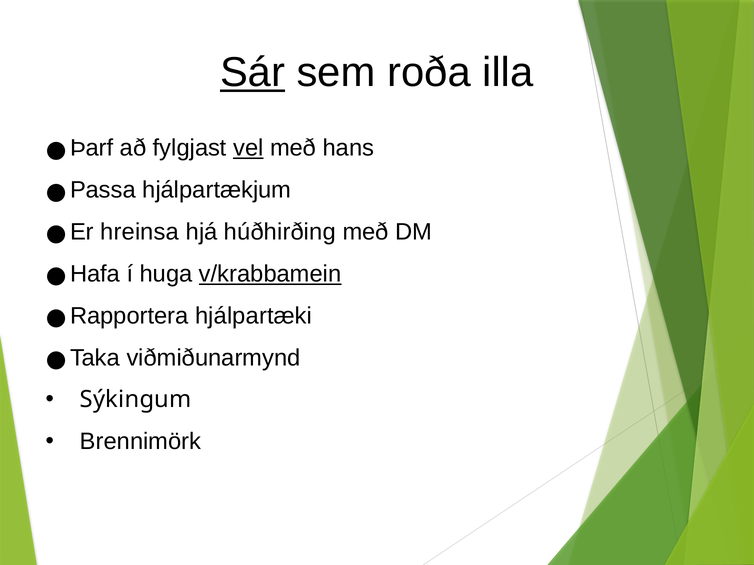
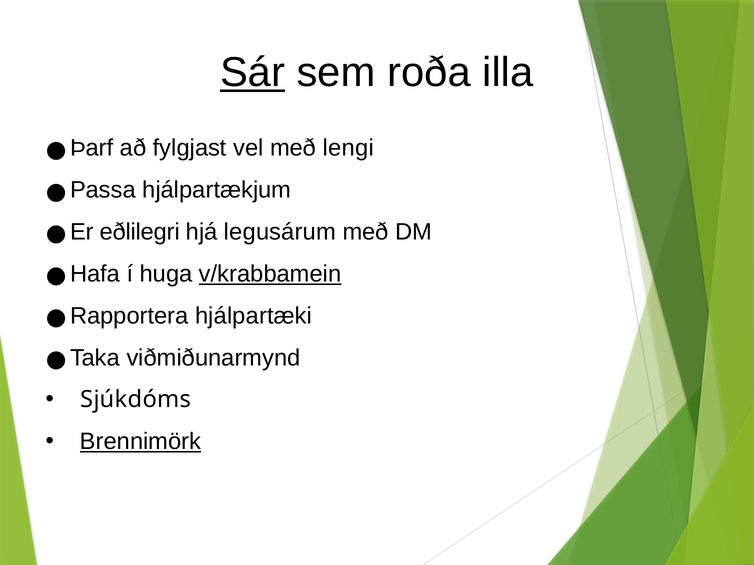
vel underline: present -> none
hans: hans -> lengi
hreinsa: hreinsa -> eðlilegri
húðhirðing: húðhirðing -> legusárum
Sýkingum: Sýkingum -> Sjúkdóms
Brennimörk underline: none -> present
